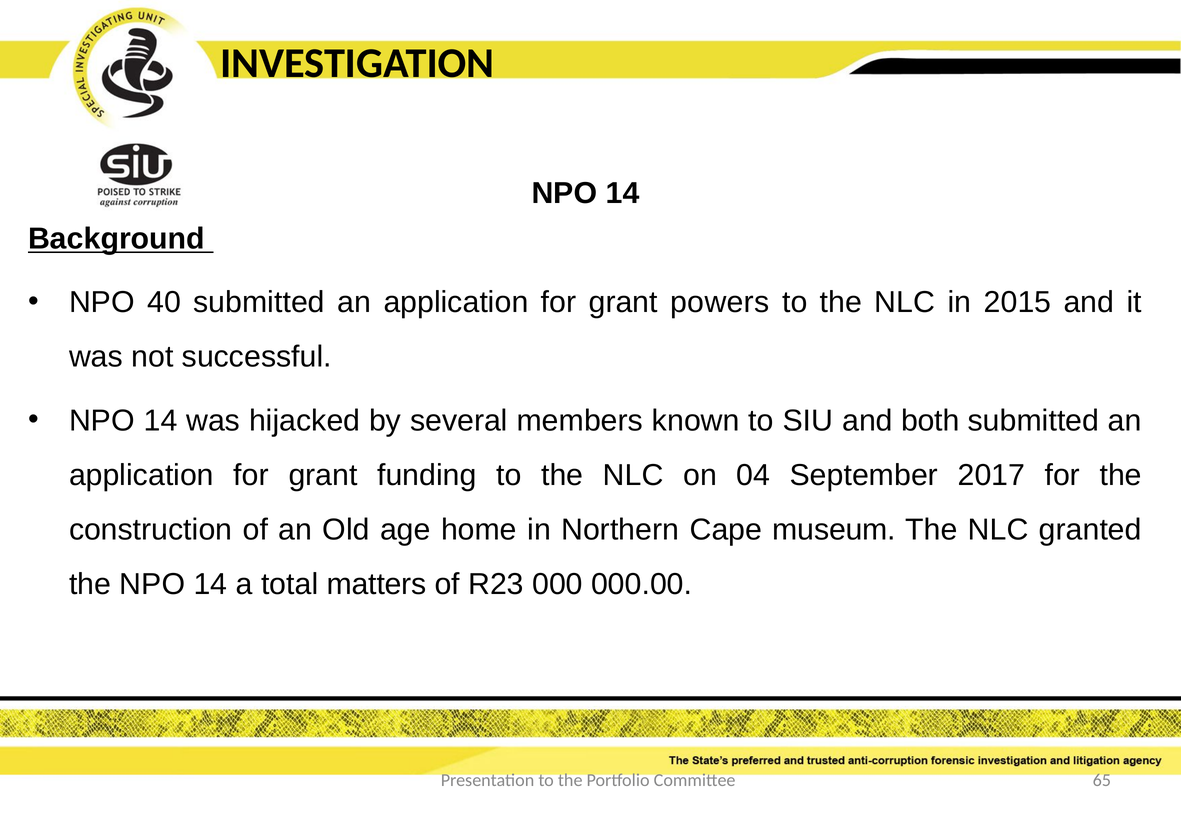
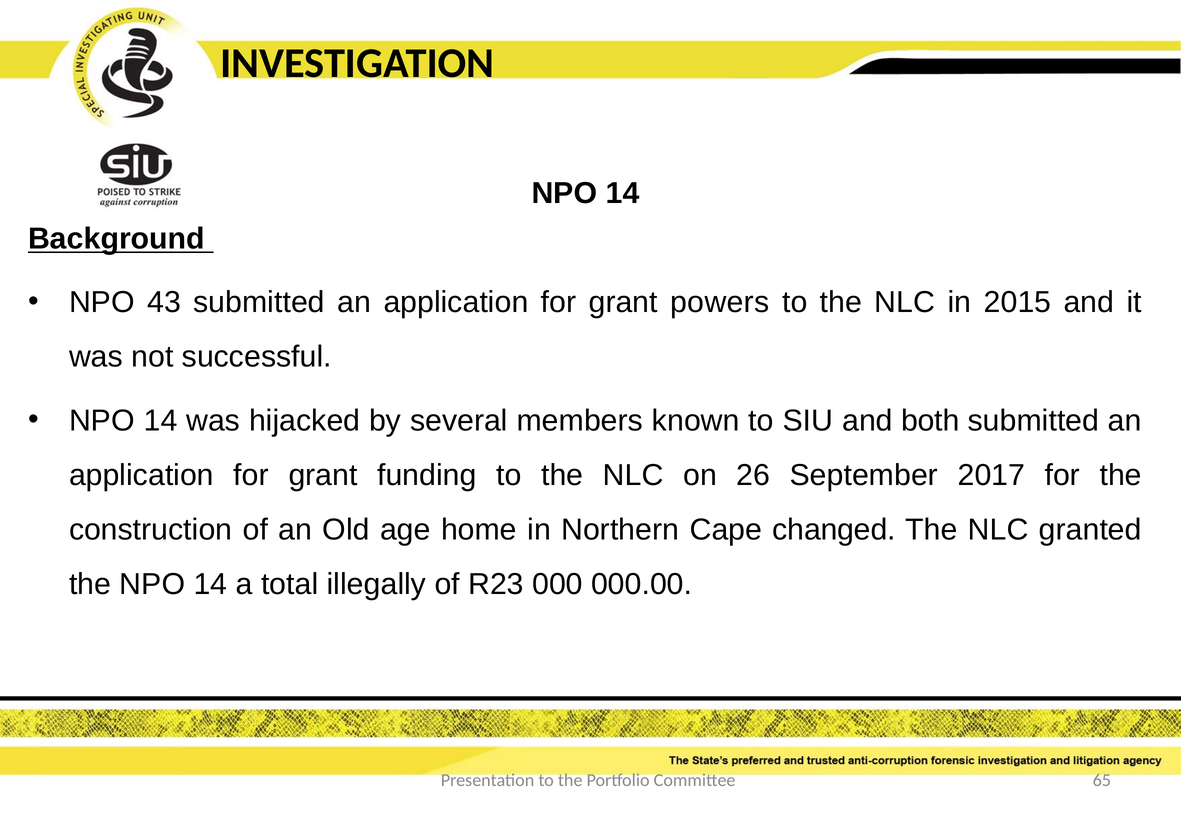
40: 40 -> 43
04: 04 -> 26
museum: museum -> changed
matters: matters -> illegally
